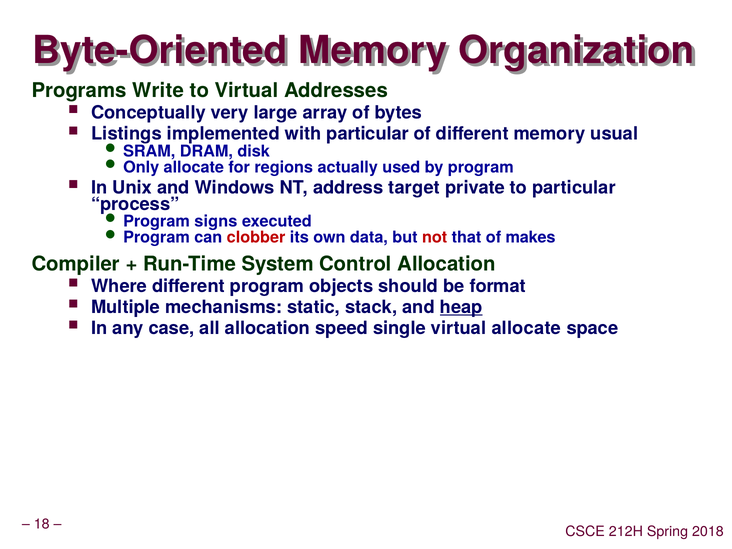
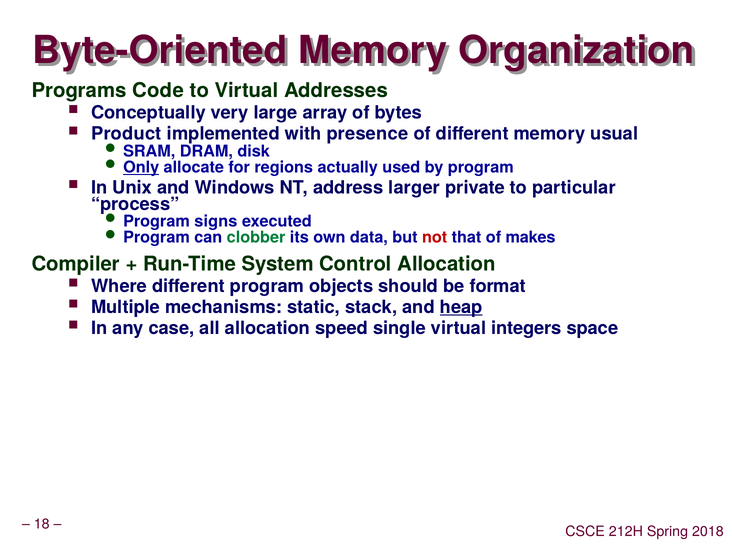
Write: Write -> Code
Listings: Listings -> Product
with particular: particular -> presence
Only underline: none -> present
target: target -> larger
clobber colour: red -> green
virtual allocate: allocate -> integers
